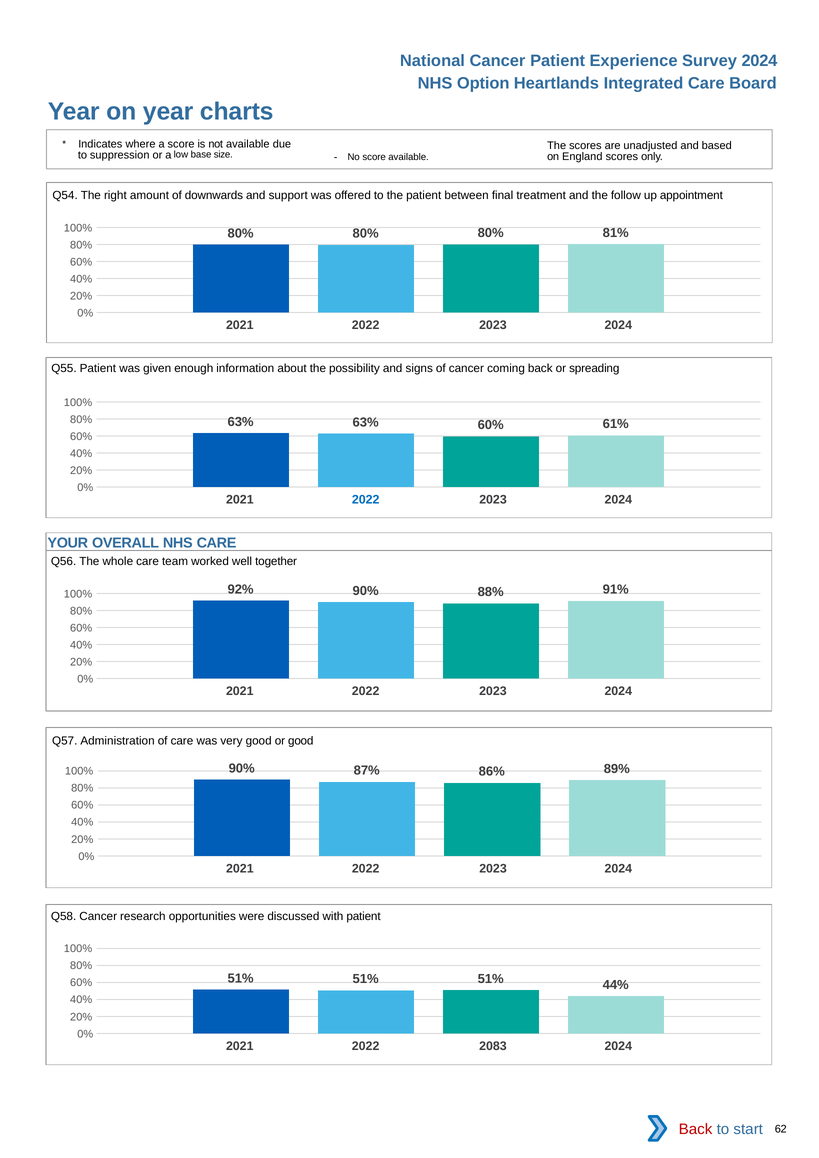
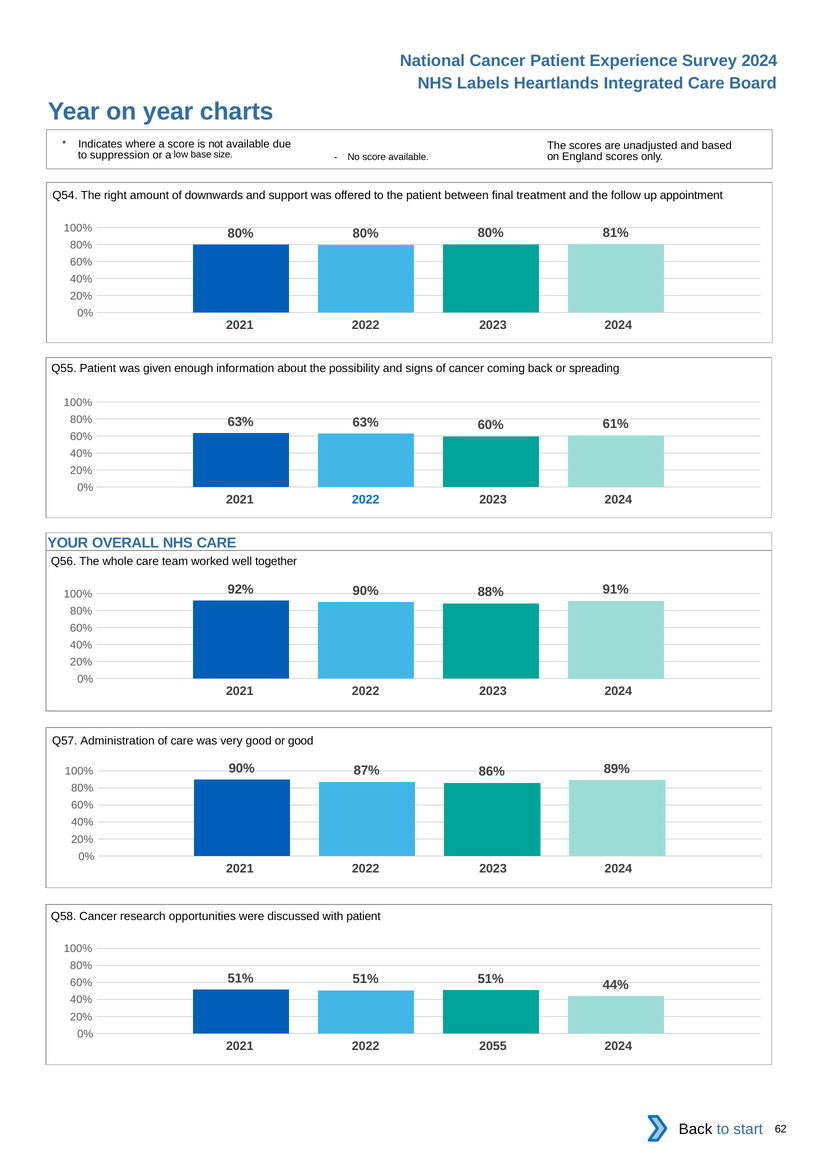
Option: Option -> Labels
2083: 2083 -> 2055
Back at (696, 1130) colour: red -> black
